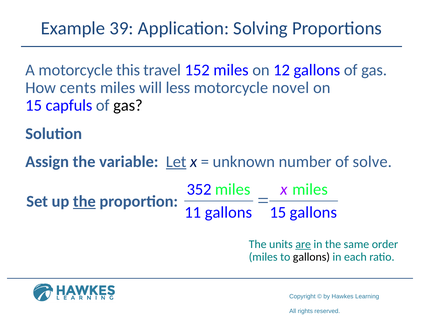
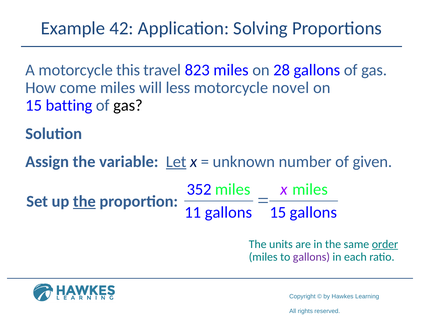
39: 39 -> 42
152: 152 -> 823
12: 12 -> 28
cents: cents -> come
capfuls: capfuls -> batting
solve: solve -> given
are underline: present -> none
order underline: none -> present
gallons at (311, 257) colour: black -> purple
